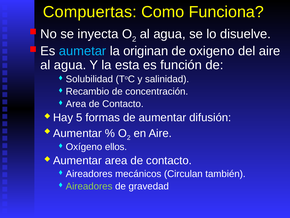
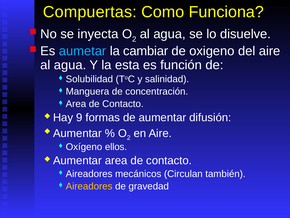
originan: originan -> cambiar
Recambio: Recambio -> Manguera
5: 5 -> 9
Aireadores at (89, 186) colour: light green -> yellow
